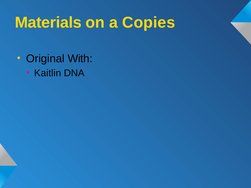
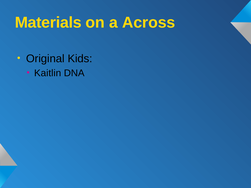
Copies: Copies -> Across
With: With -> Kids
